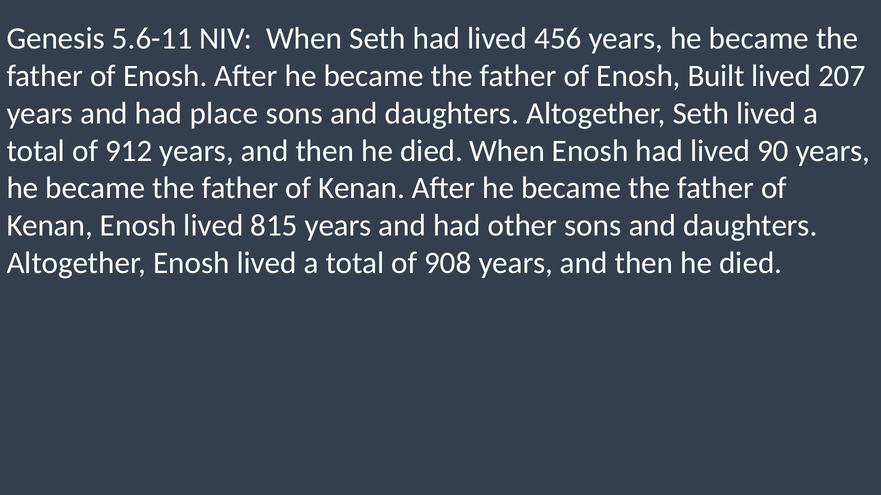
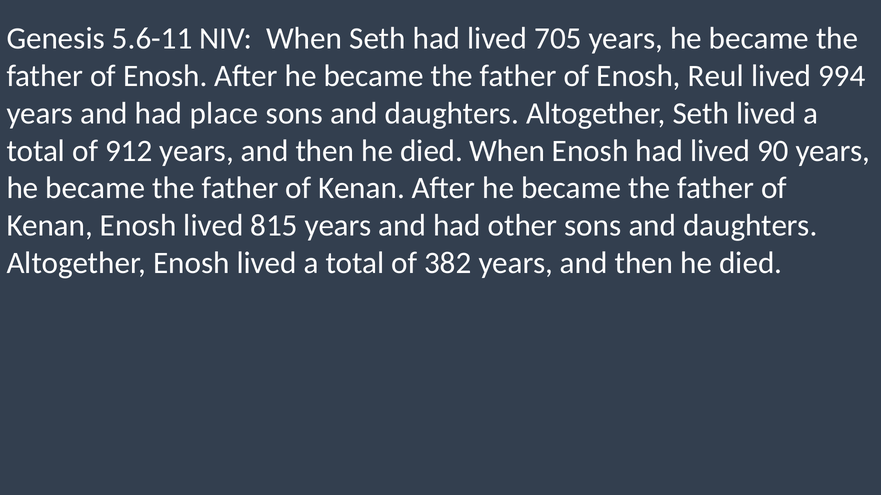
456: 456 -> 705
Built: Built -> Reul
207: 207 -> 994
908: 908 -> 382
